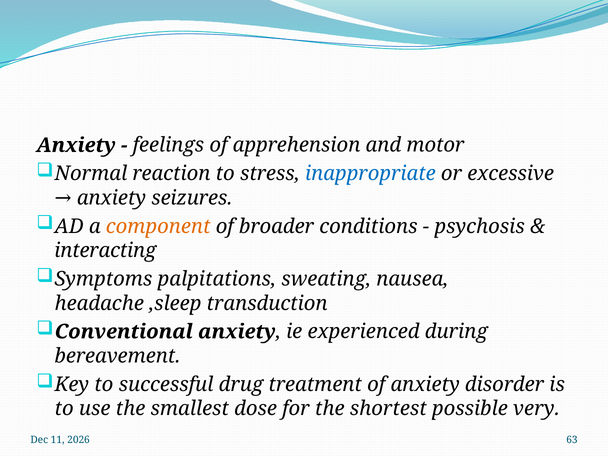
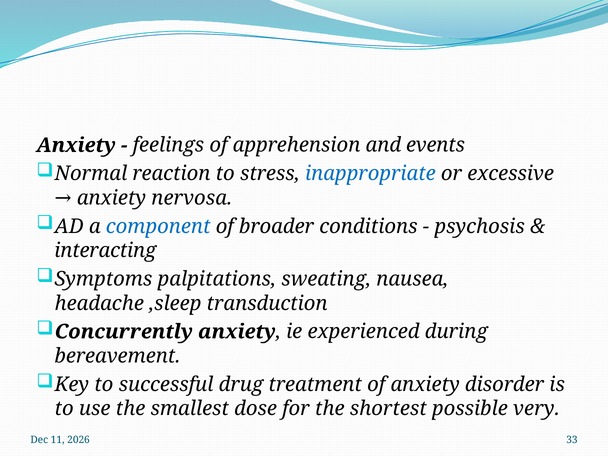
motor: motor -> events
seizures: seizures -> nervosa
component colour: orange -> blue
Conventional: Conventional -> Concurrently
63: 63 -> 33
